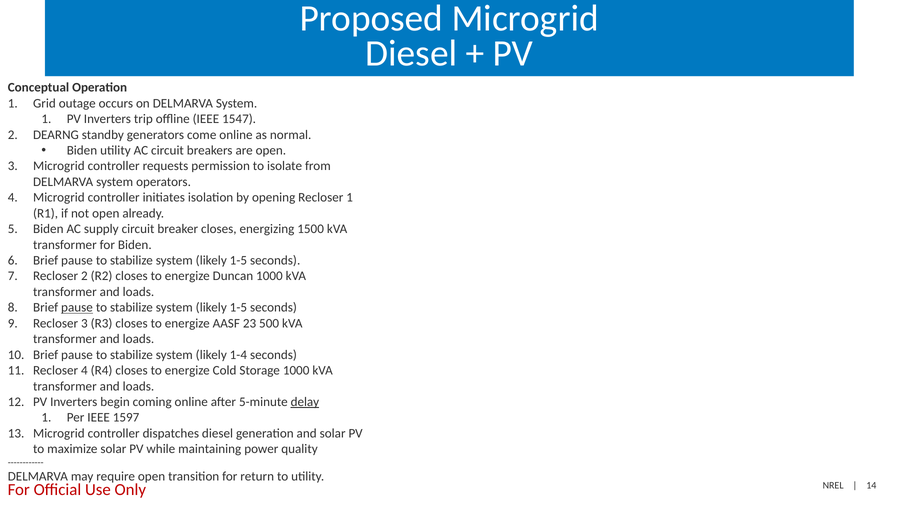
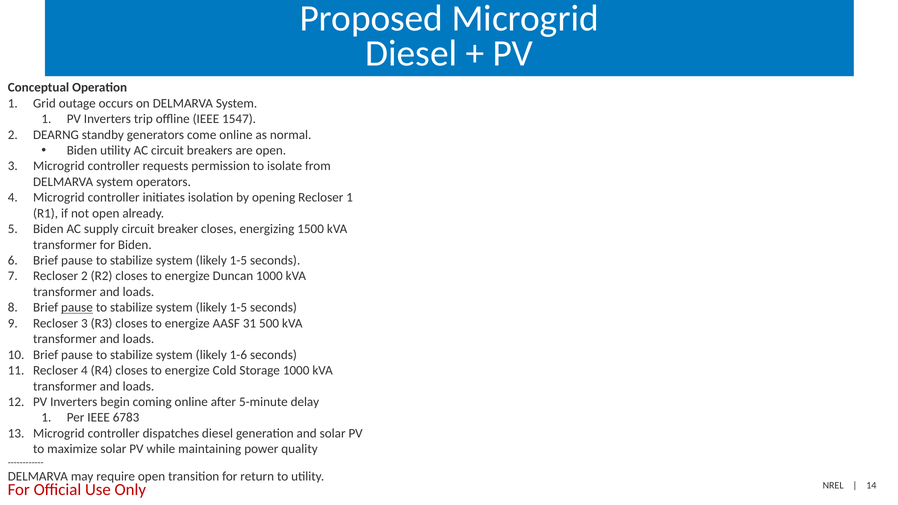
23: 23 -> 31
1-4: 1-4 -> 1-6
delay underline: present -> none
1597: 1597 -> 6783
